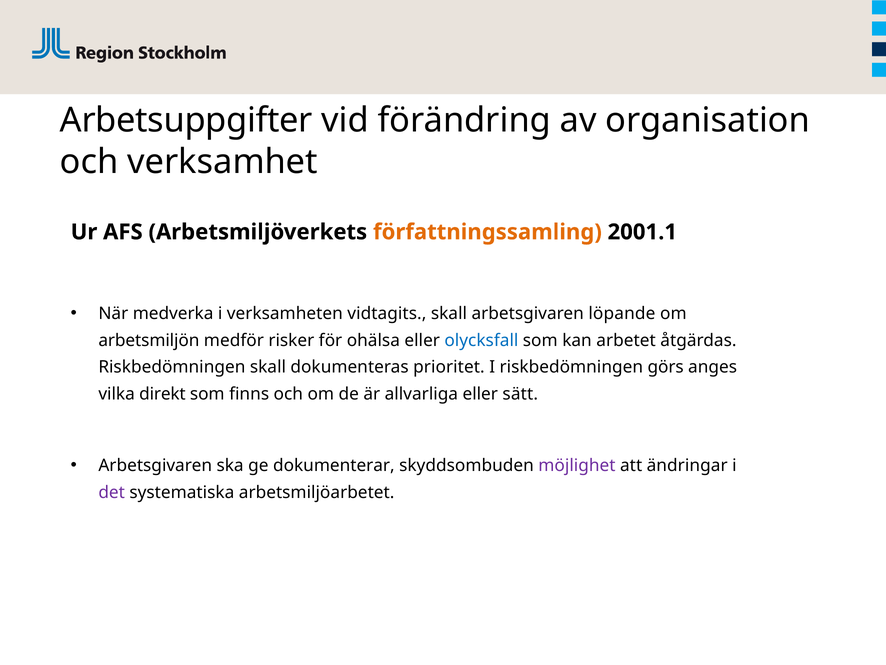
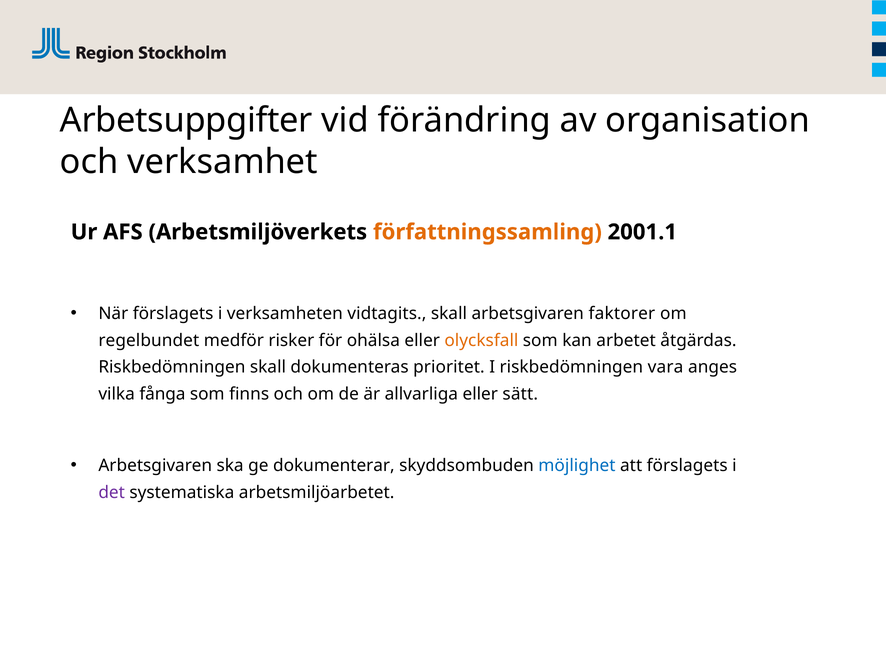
När medverka: medverka -> förslagets
löpande: löpande -> faktorer
arbetsmiljön: arbetsmiljön -> regelbundet
olycksfall colour: blue -> orange
görs: görs -> vara
direkt: direkt -> fånga
möjlighet colour: purple -> blue
att ändringar: ändringar -> förslagets
